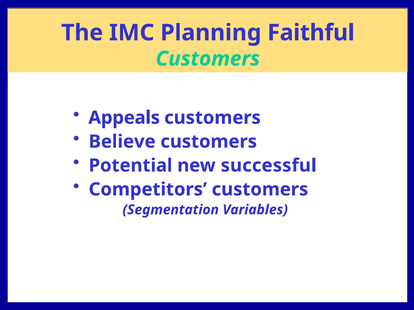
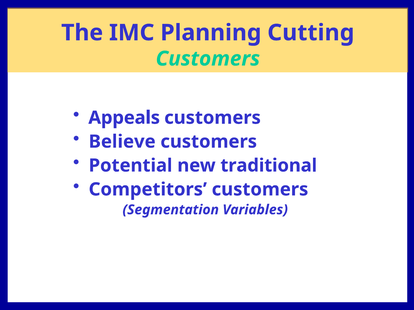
Faithful: Faithful -> Cutting
successful: successful -> traditional
